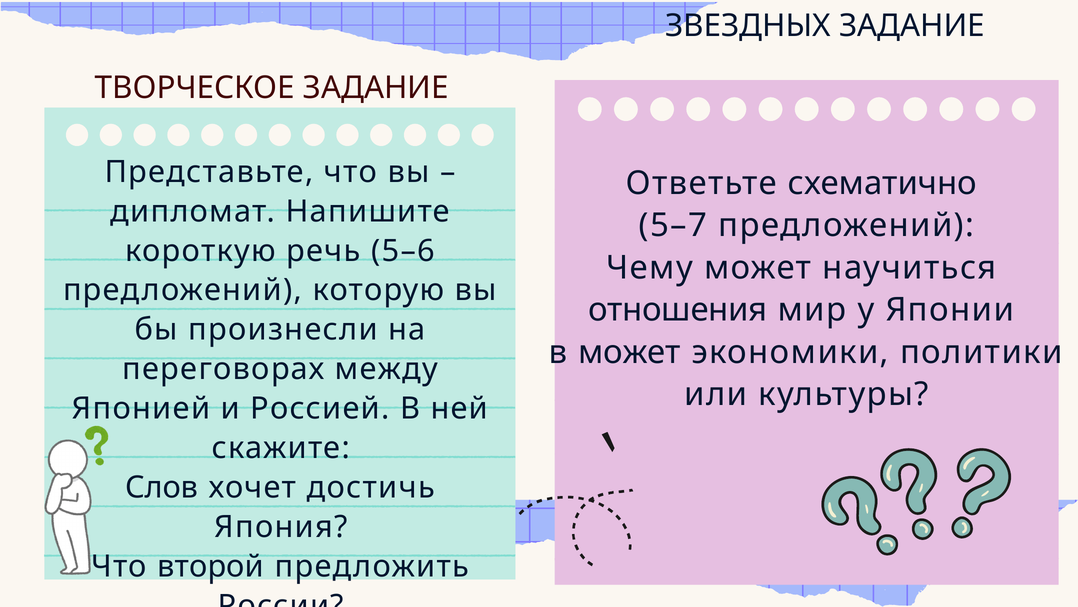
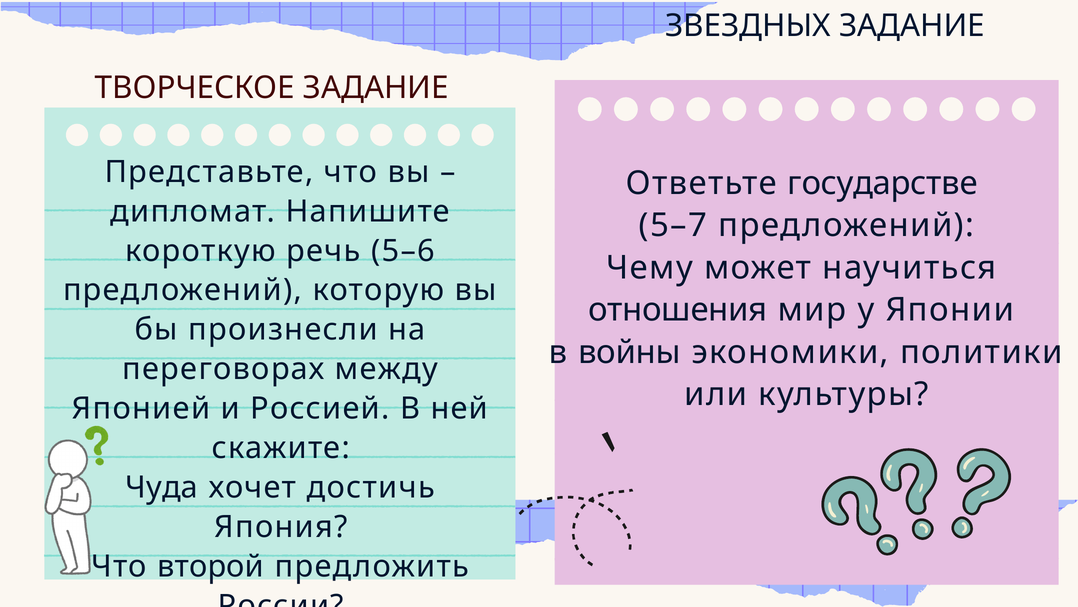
схематично: схематично -> государстве
в может: может -> войны
Слов: Слов -> Чуда
